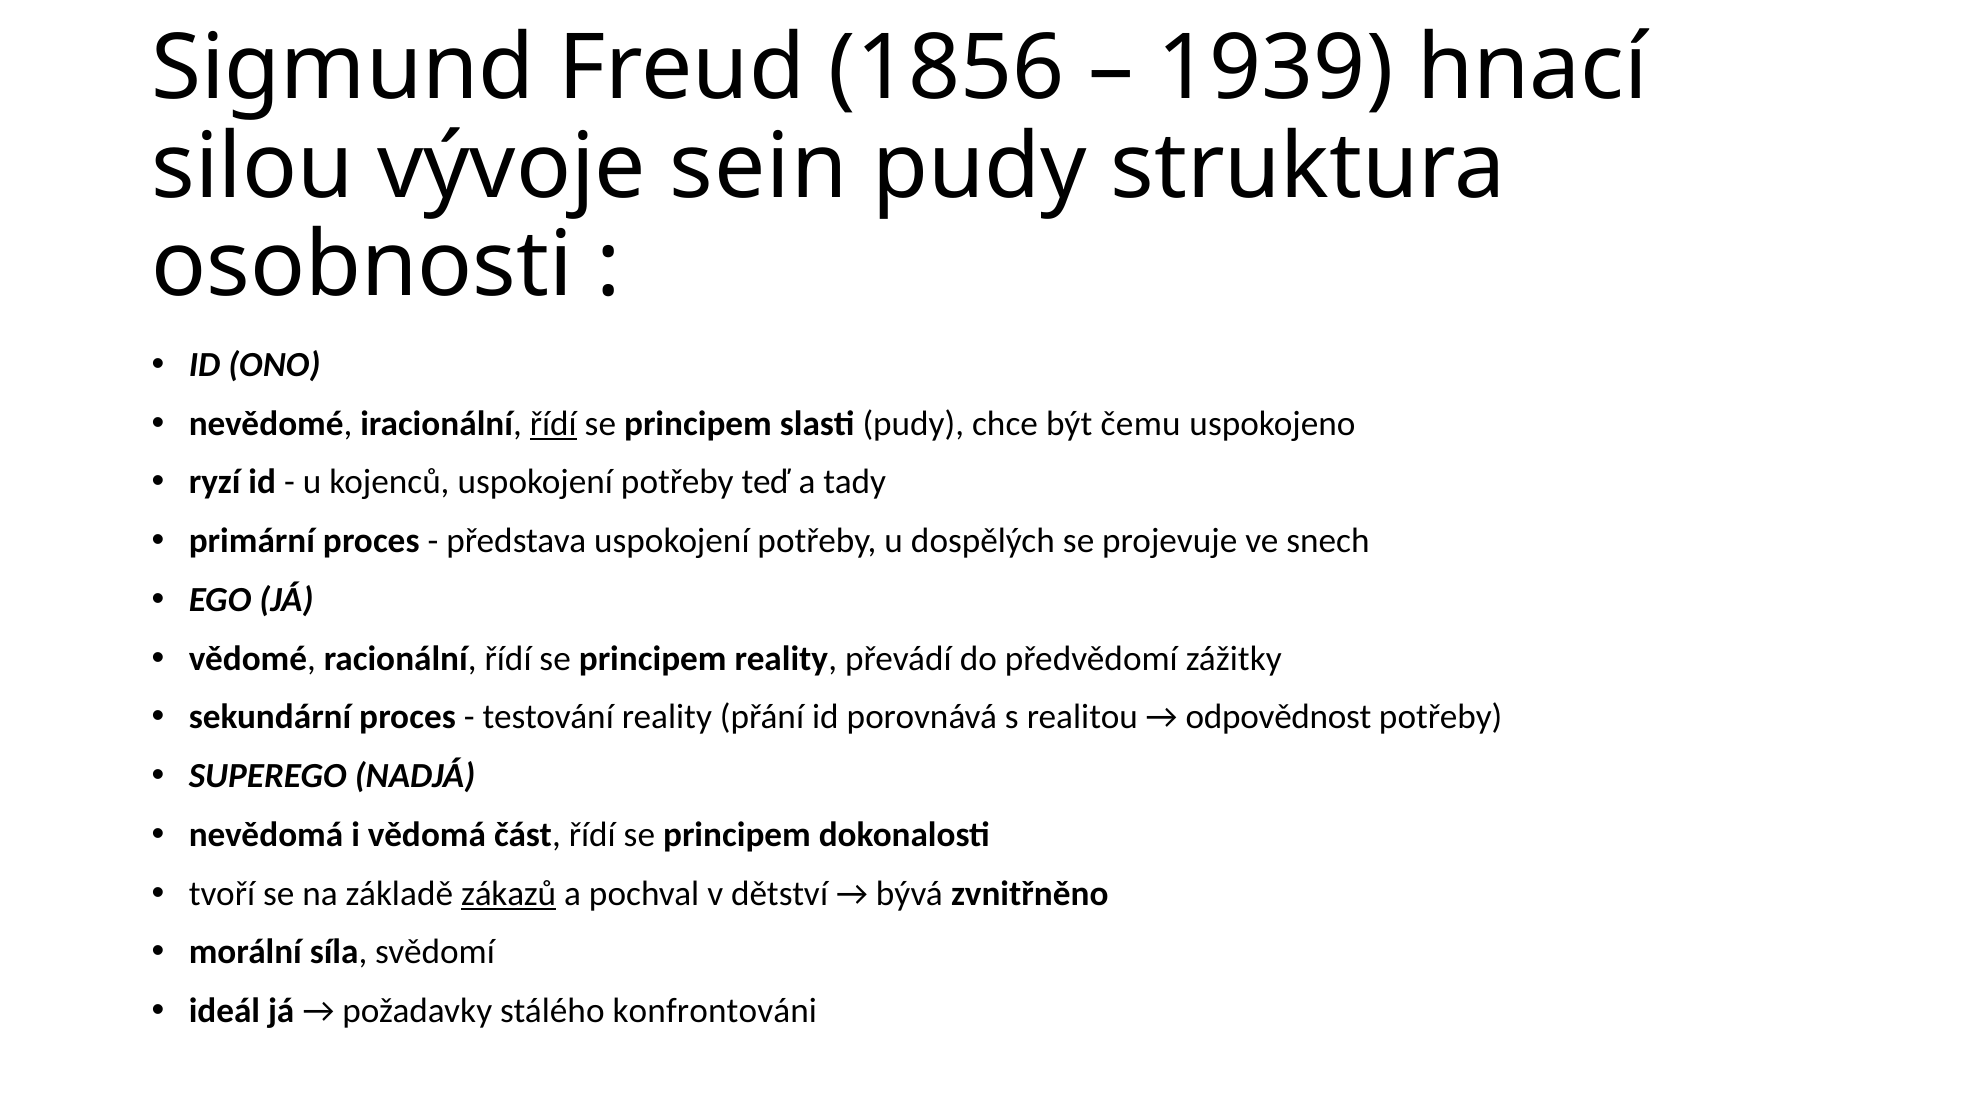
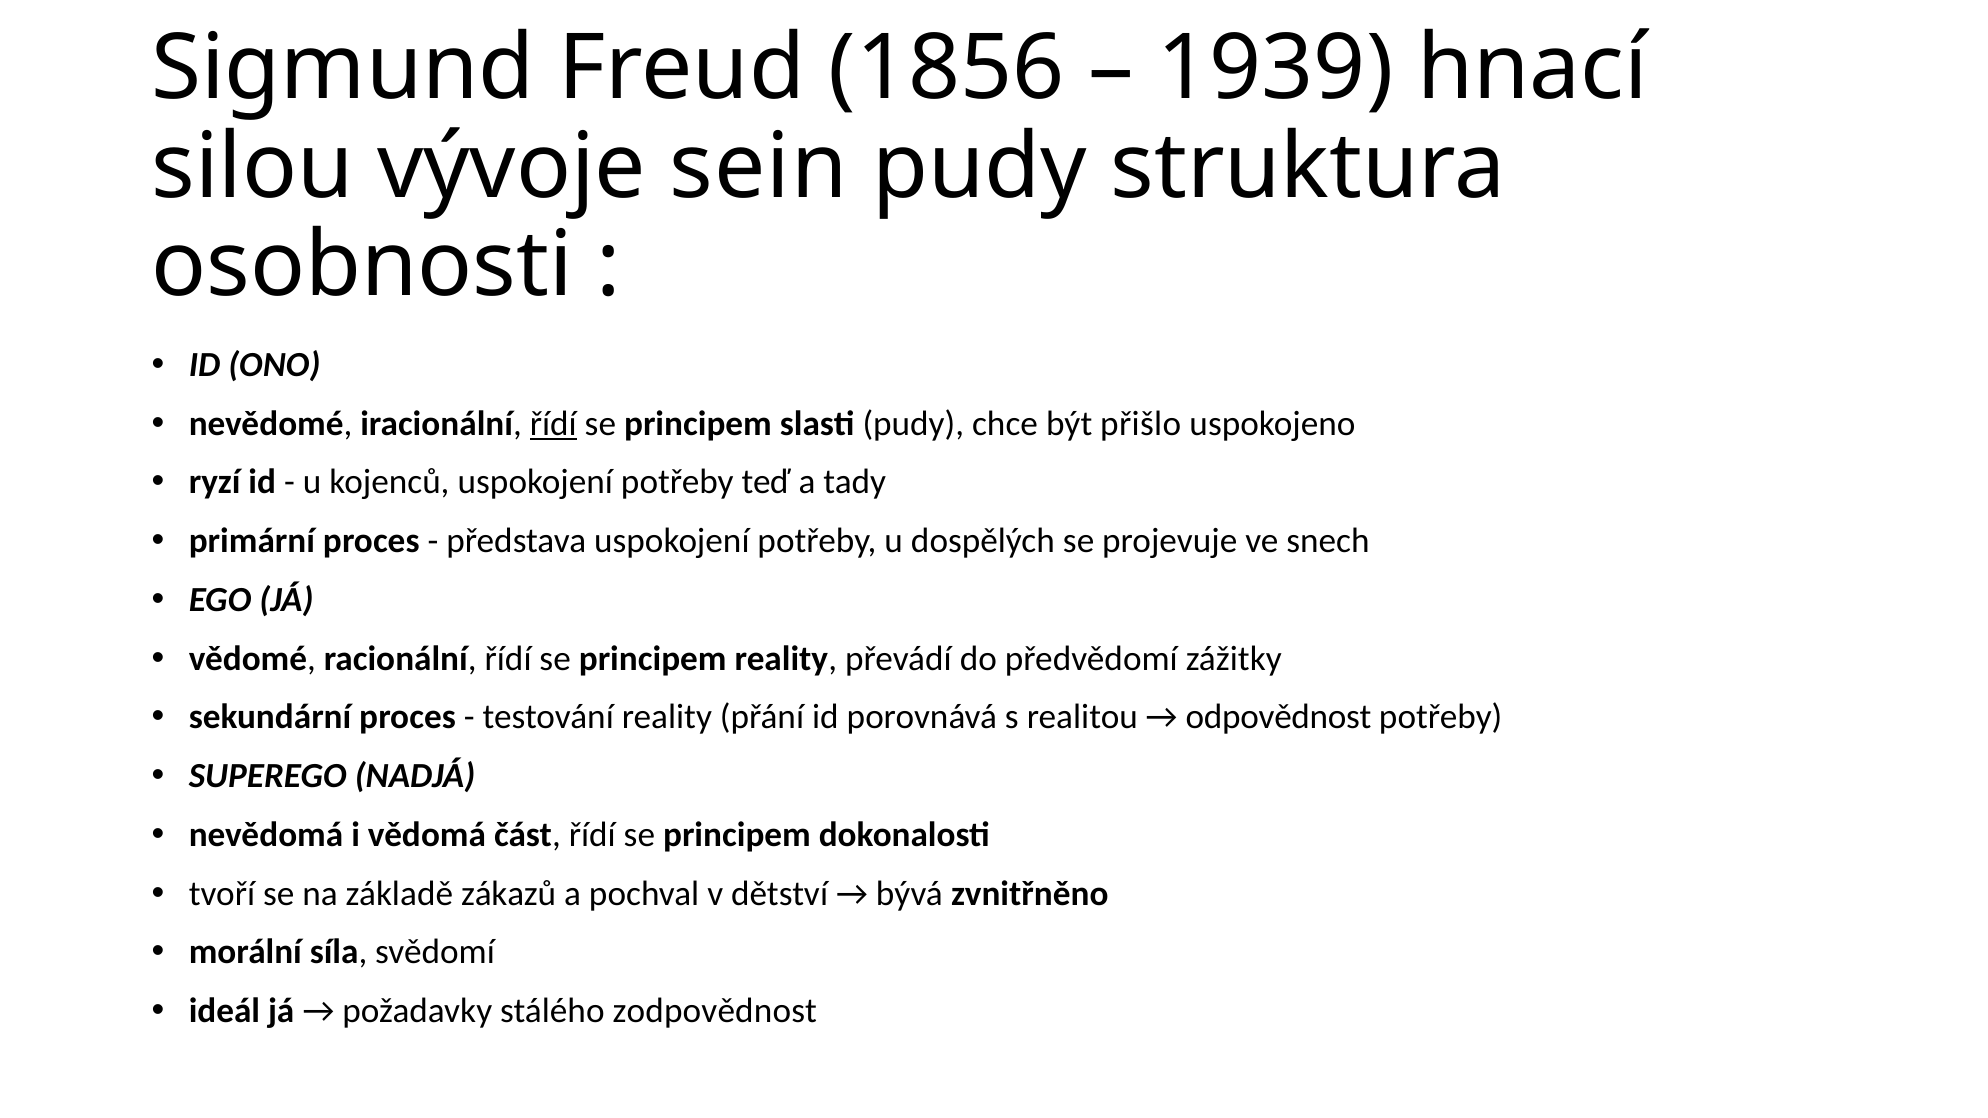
čemu: čemu -> přišlo
zákazů underline: present -> none
konfrontováni: konfrontováni -> zodpovědnost
